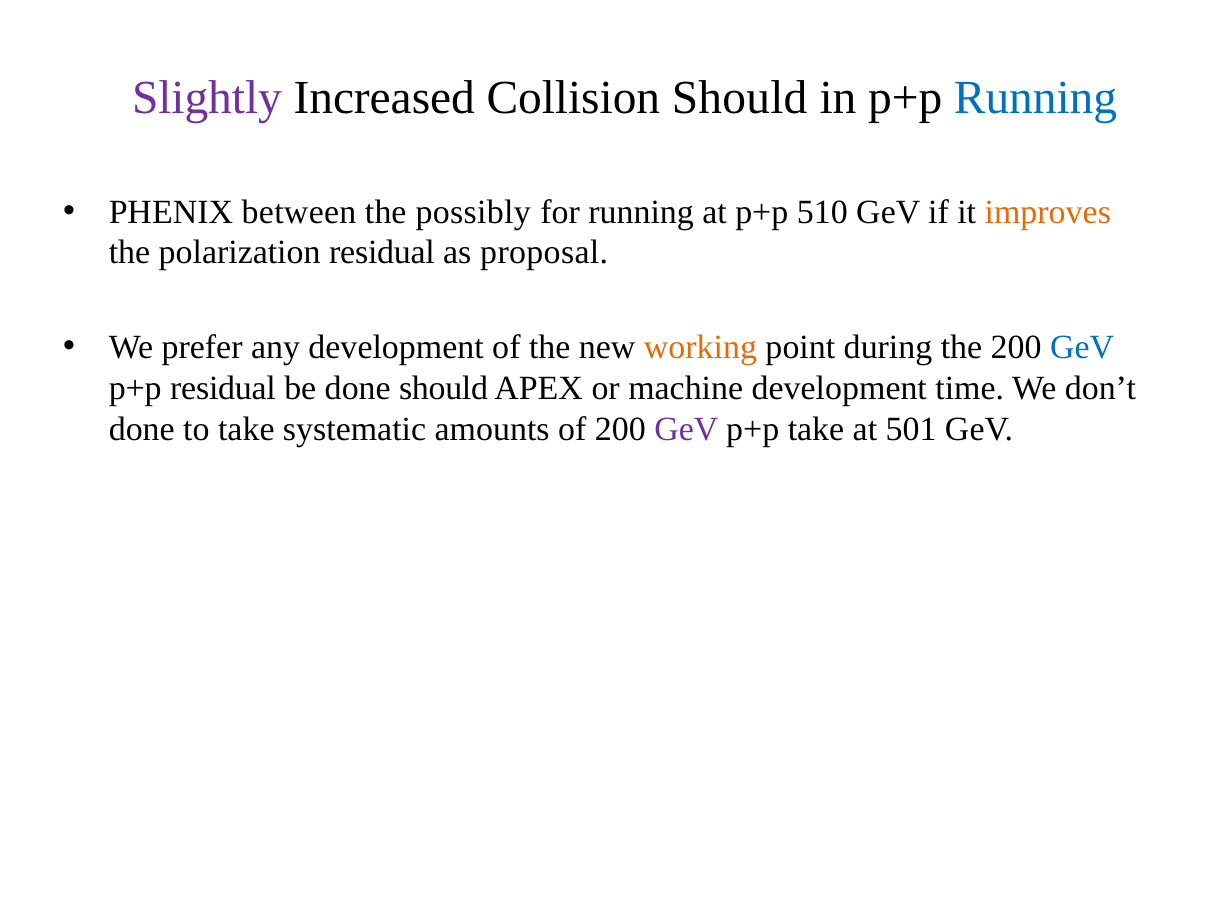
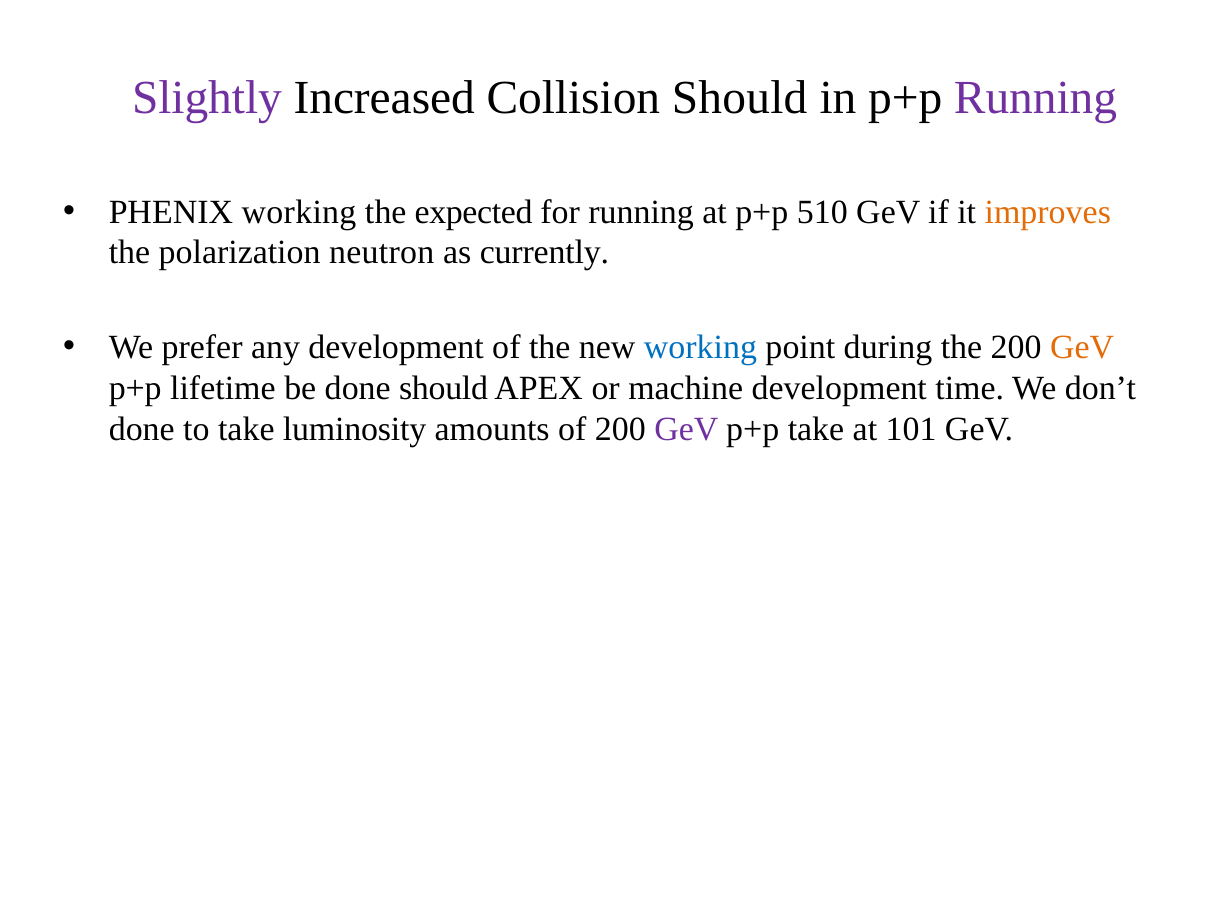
Running at (1036, 98) colour: blue -> purple
PHENIX between: between -> working
possibly: possibly -> expected
polarization residual: residual -> neutron
proposal: proposal -> currently
working at (701, 348) colour: orange -> blue
GeV at (1082, 348) colour: blue -> orange
p+p residual: residual -> lifetime
systematic: systematic -> luminosity
501: 501 -> 101
